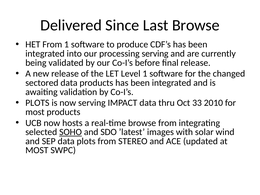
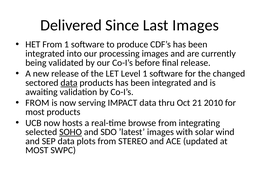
Last Browse: Browse -> Images
processing serving: serving -> images
data at (69, 83) underline: none -> present
PLOTS at (37, 103): PLOTS -> FROM
33: 33 -> 21
